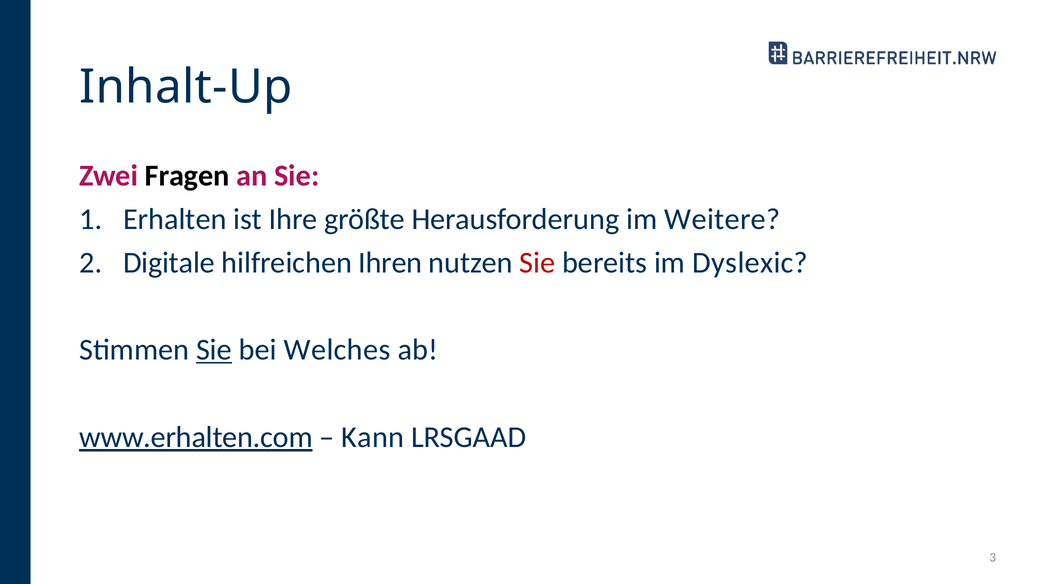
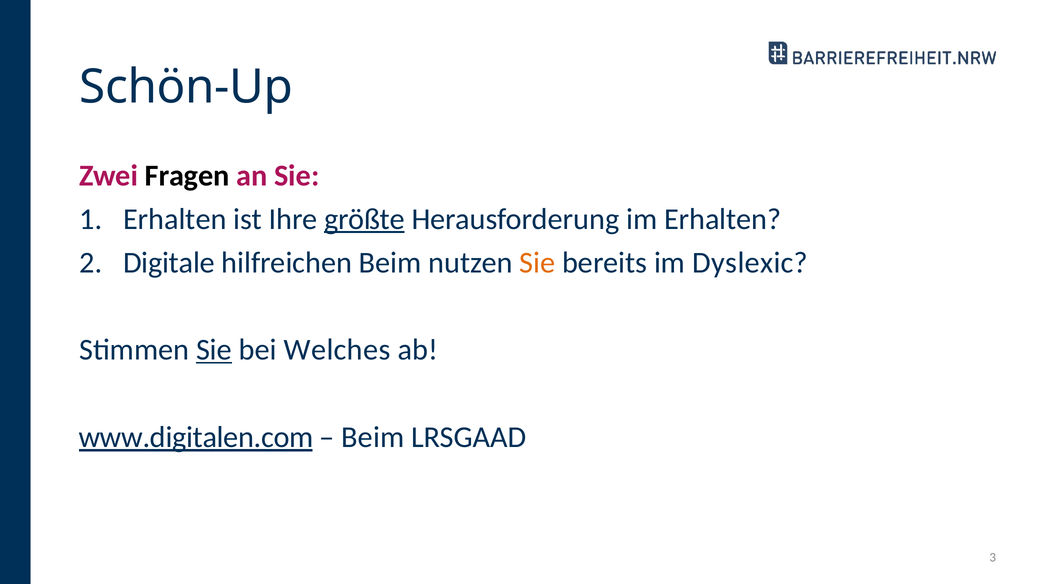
Inhalt-Up: Inhalt-Up -> Schön-Up
größte underline: none -> present
im Weitere: Weitere -> Erhalten
hilfreichen Ihren: Ihren -> Beim
Sie at (537, 263) colour: red -> orange
www.erhalten.com: www.erhalten.com -> www.digitalen.com
Kann at (373, 438): Kann -> Beim
